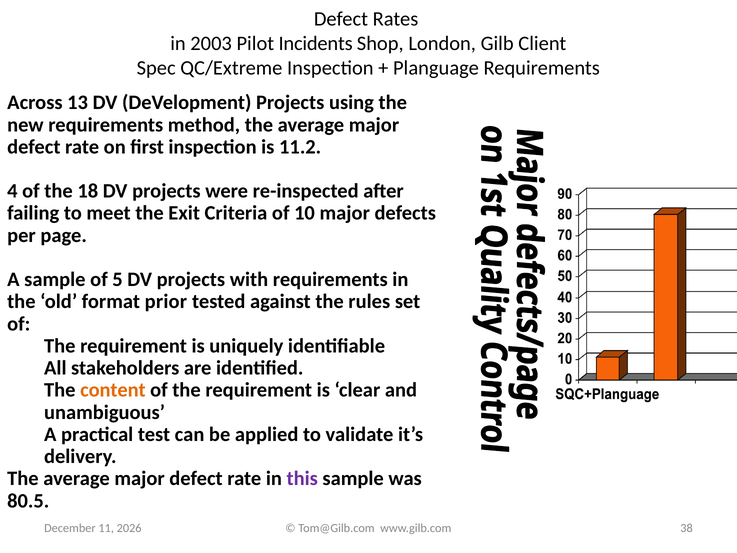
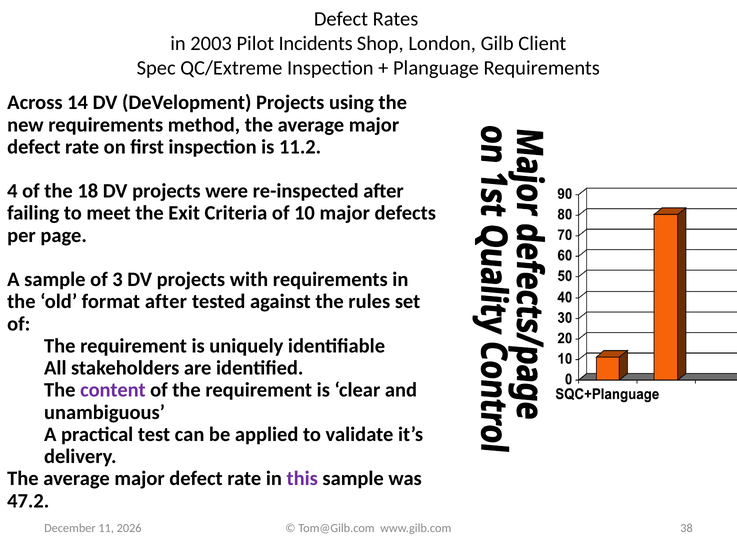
13: 13 -> 14
5: 5 -> 3
format prior: prior -> after
content colour: orange -> purple
80.5: 80.5 -> 47.2
